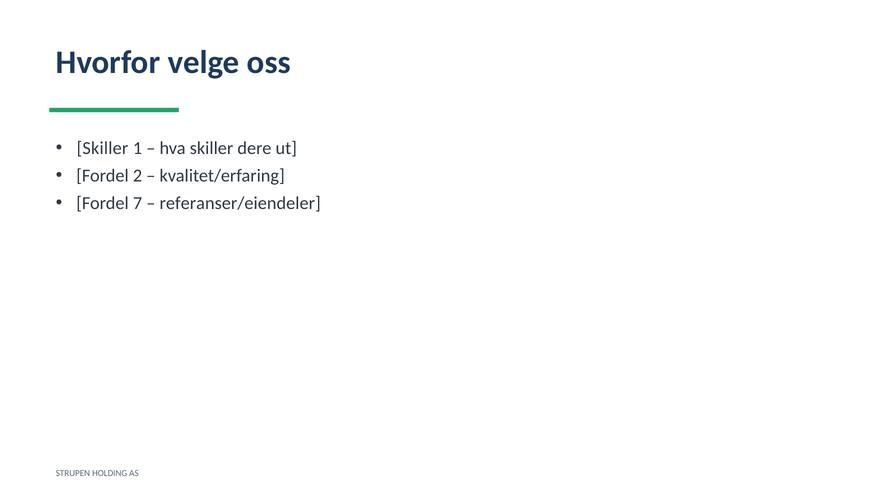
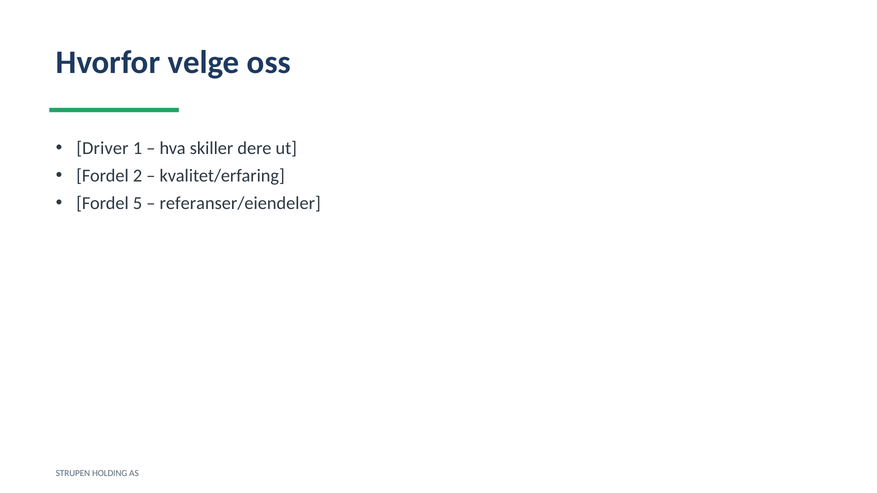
Skiller at (102, 149): Skiller -> Driver
7: 7 -> 5
